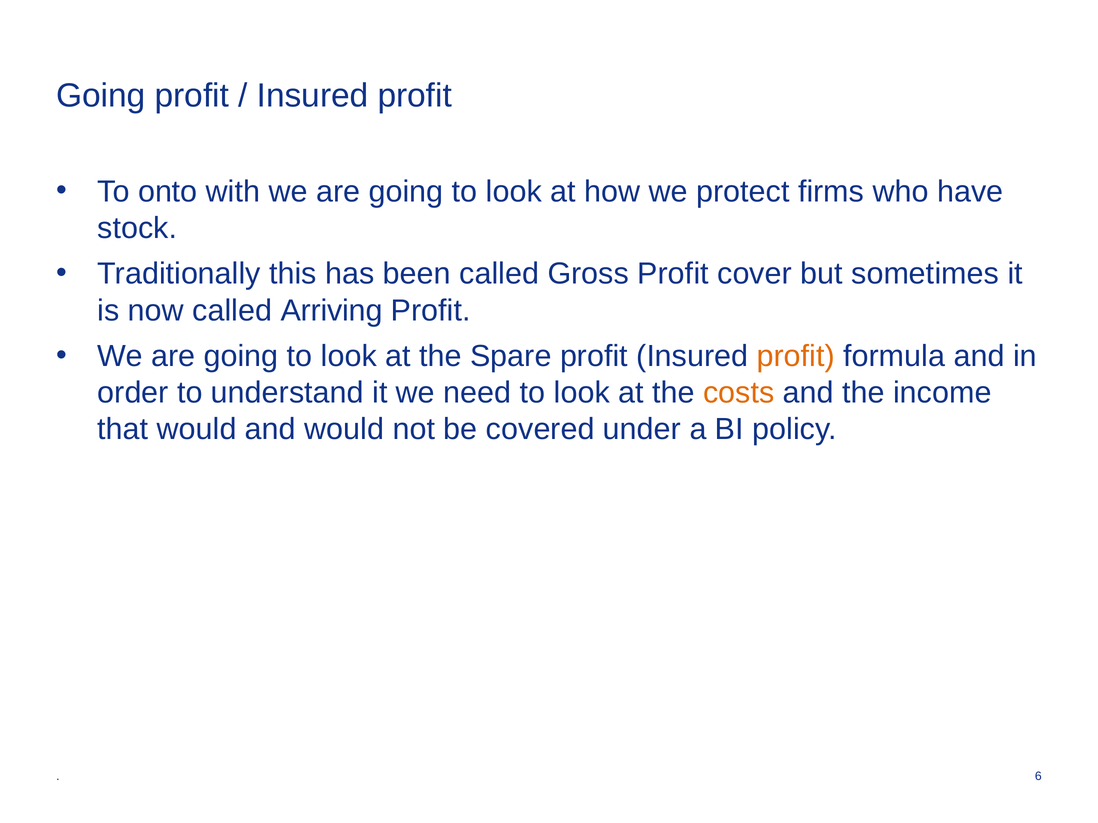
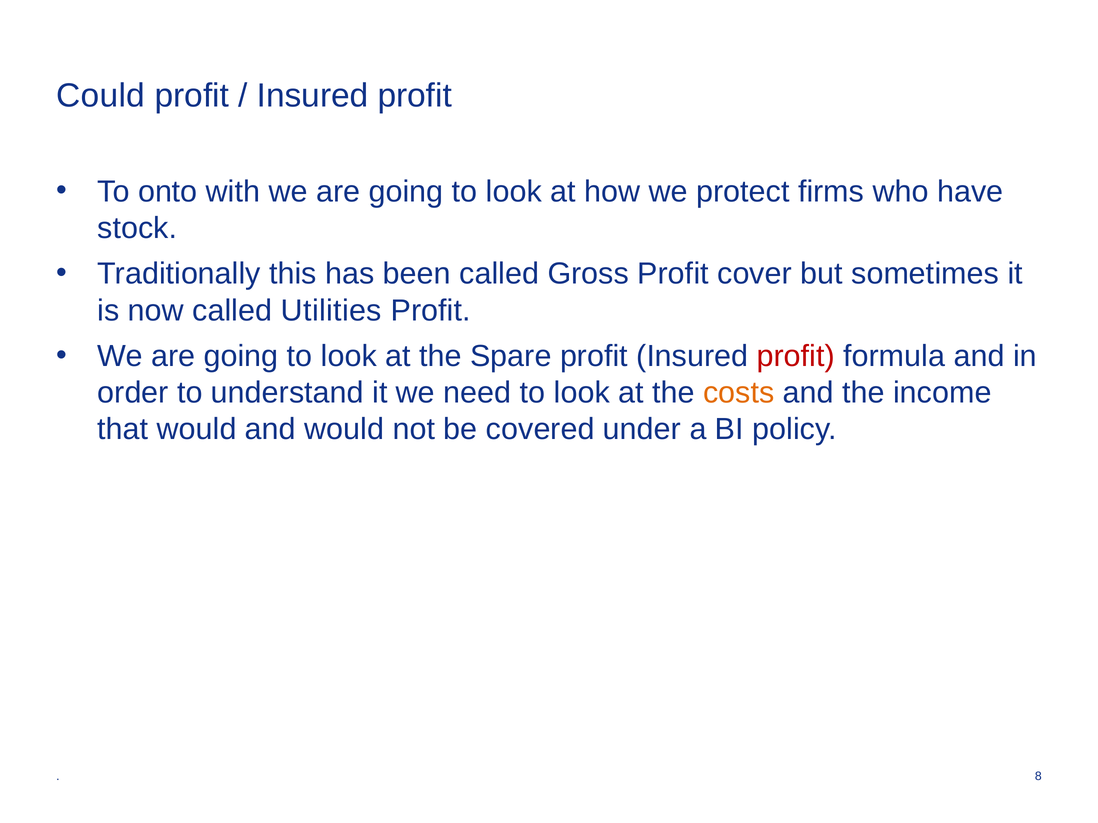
Going at (101, 96): Going -> Could
Arriving: Arriving -> Utilities
profit at (796, 356) colour: orange -> red
6: 6 -> 8
